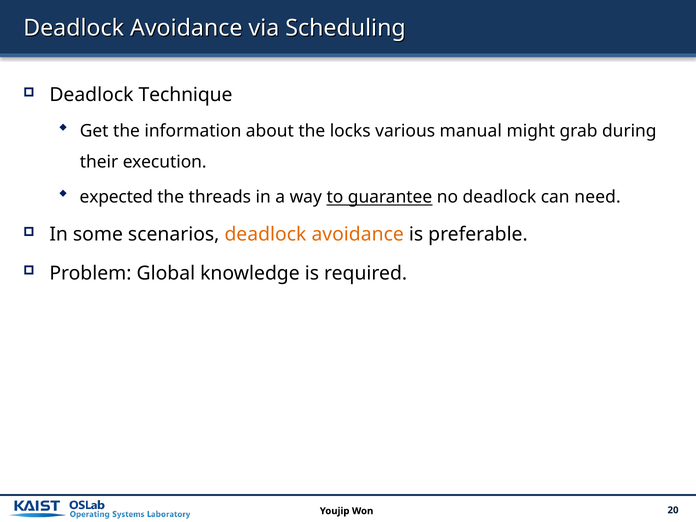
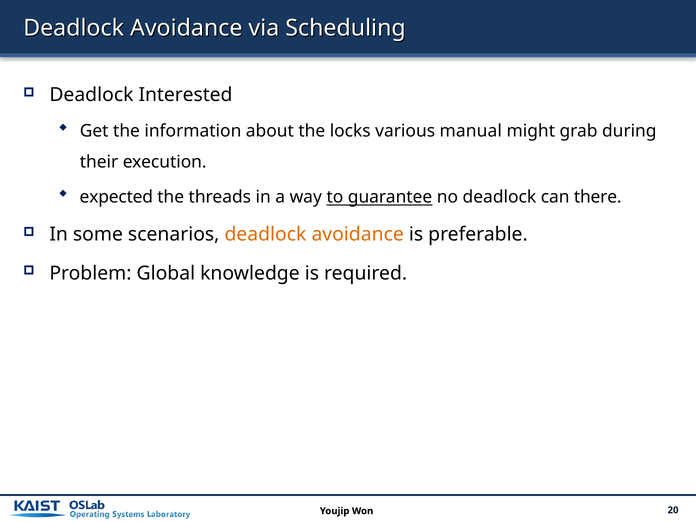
Technique: Technique -> Interested
need: need -> there
